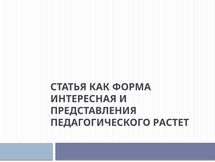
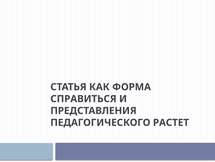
ИНТЕРЕСНАЯ: ИНТЕРЕСНАЯ -> СПРАВИТЬСЯ
